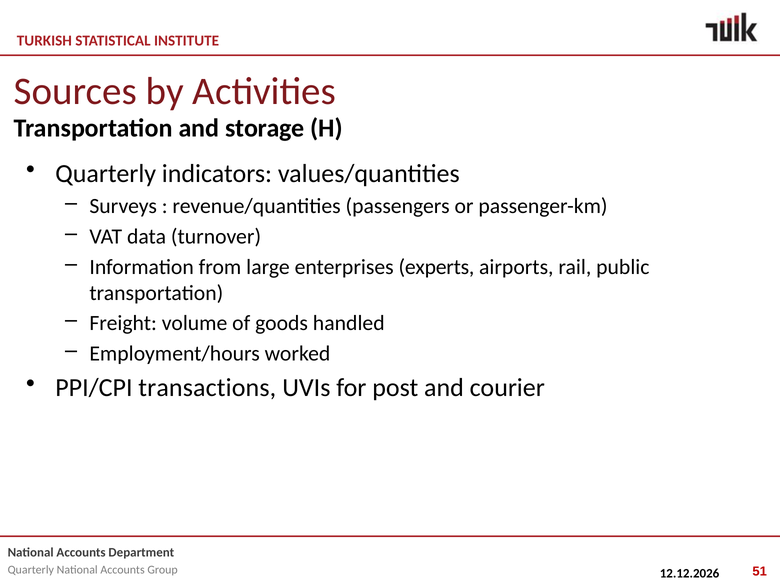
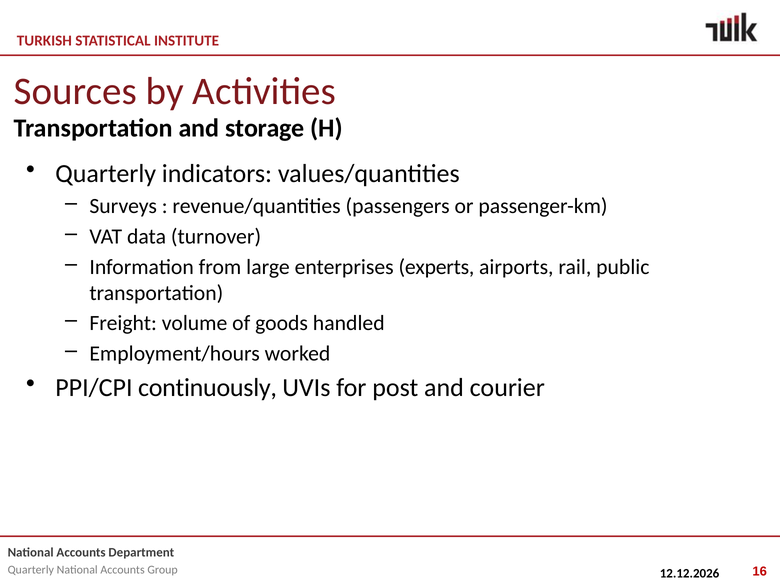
transactions: transactions -> continuously
51: 51 -> 16
